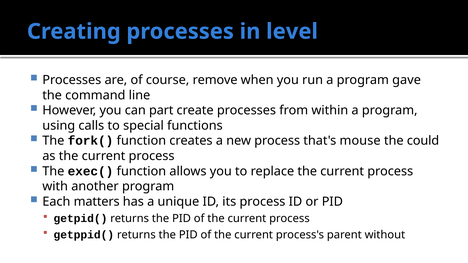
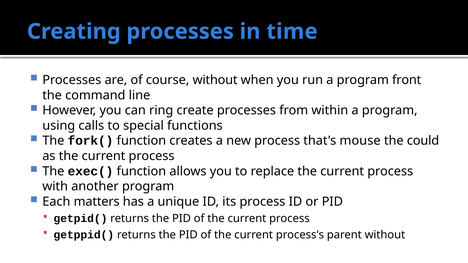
level: level -> time
course remove: remove -> without
gave: gave -> front
part: part -> ring
